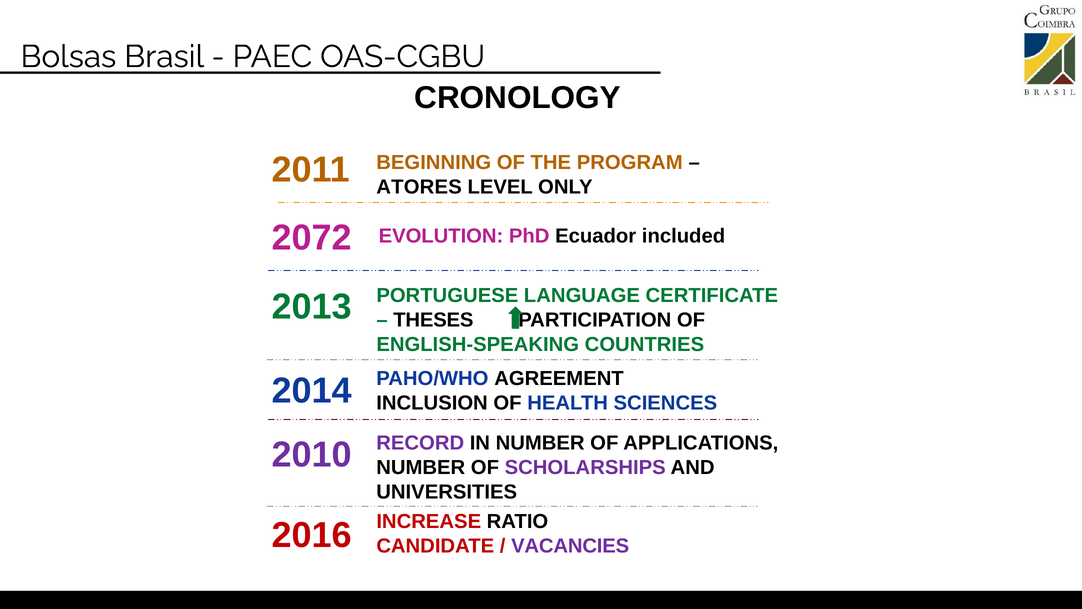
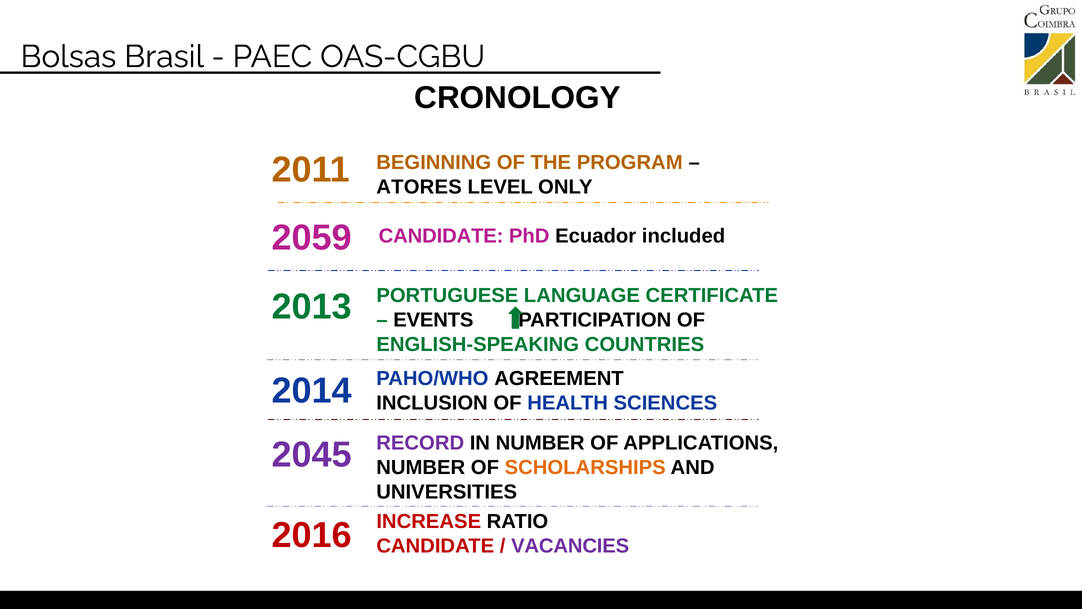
2072: 2072 -> 2059
EVOLUTION at (441, 236): EVOLUTION -> CANDIDATE
THESES: THESES -> EVENTS
2010: 2010 -> 2045
SCHOLARSHIPS colour: purple -> orange
